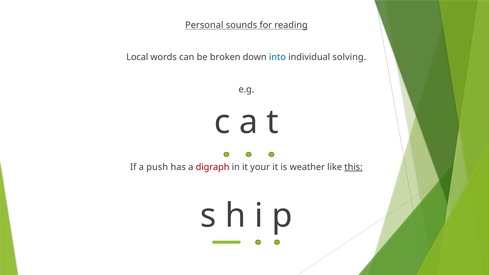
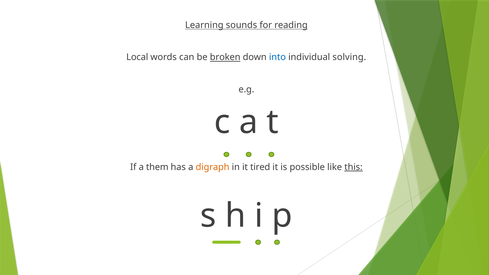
Personal: Personal -> Learning
broken underline: none -> present
push: push -> them
digraph colour: red -> orange
your: your -> tired
weather: weather -> possible
